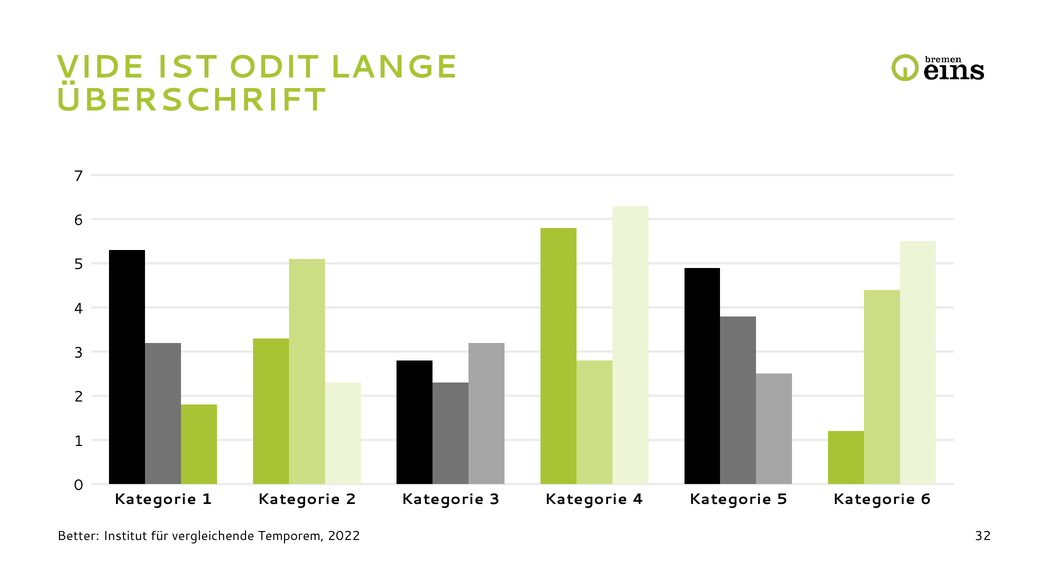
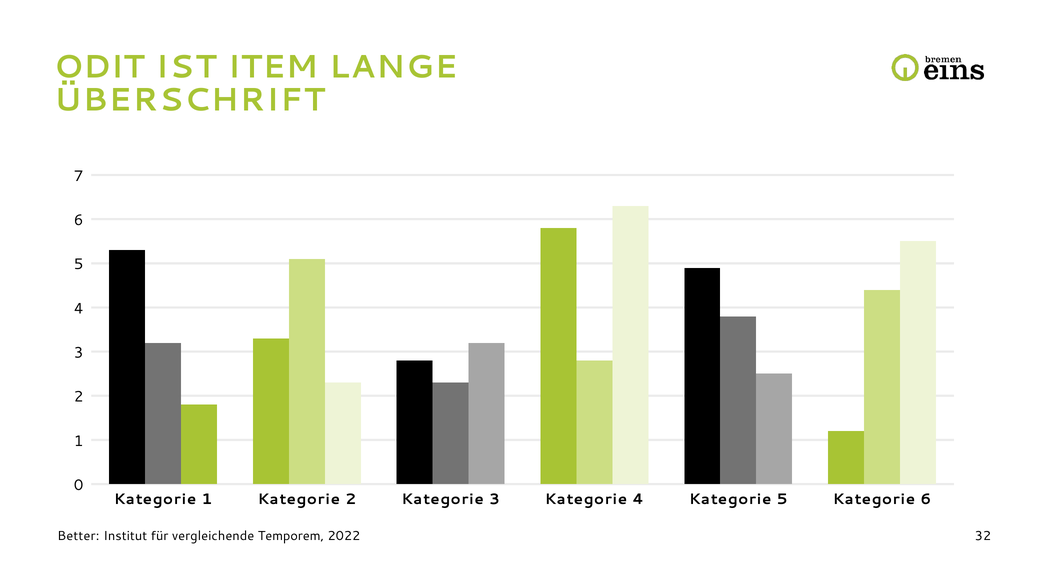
VIDE: VIDE -> ODIT
ODIT: ODIT -> ITEM
